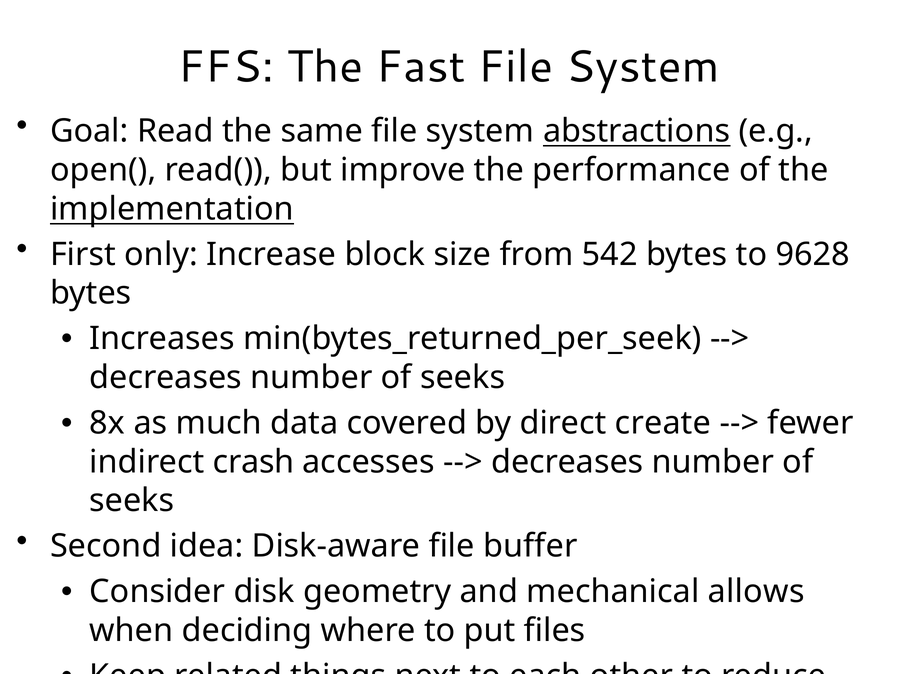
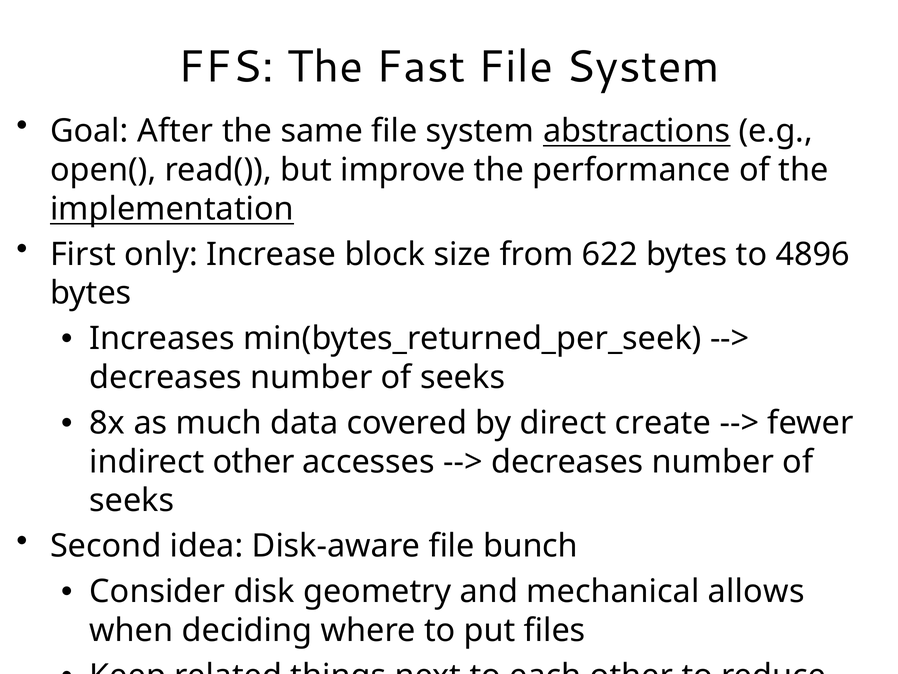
Read: Read -> After
542: 542 -> 622
9628: 9628 -> 4896
indirect crash: crash -> other
buffer: buffer -> bunch
